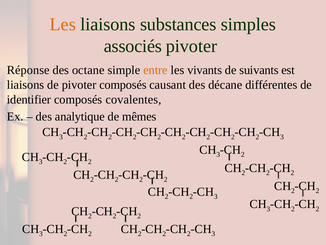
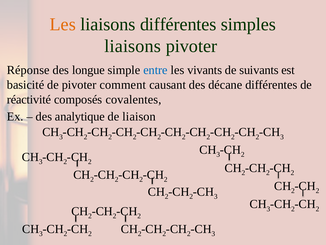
liaisons substances: substances -> différentes
associés at (133, 46): associés -> liaisons
octane: octane -> longue
entre colour: orange -> blue
liaisons at (26, 85): liaisons -> basicité
pivoter composés: composés -> comment
identifier: identifier -> réactivité
mêmes: mêmes -> liaison
